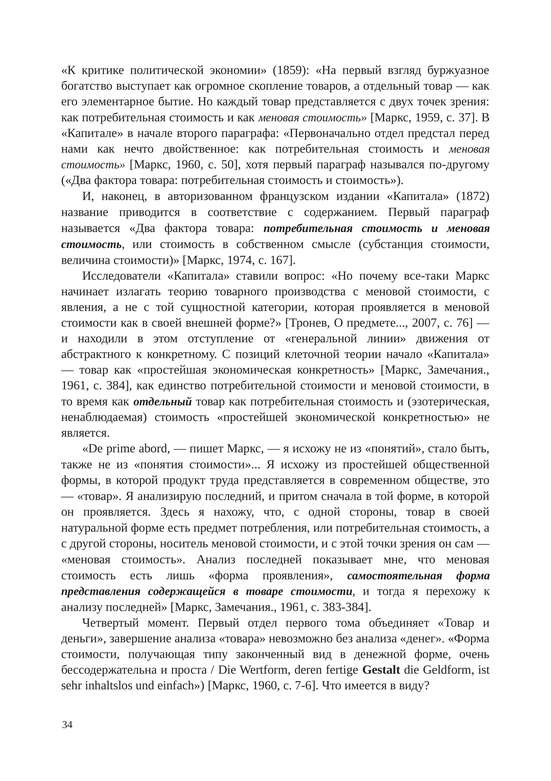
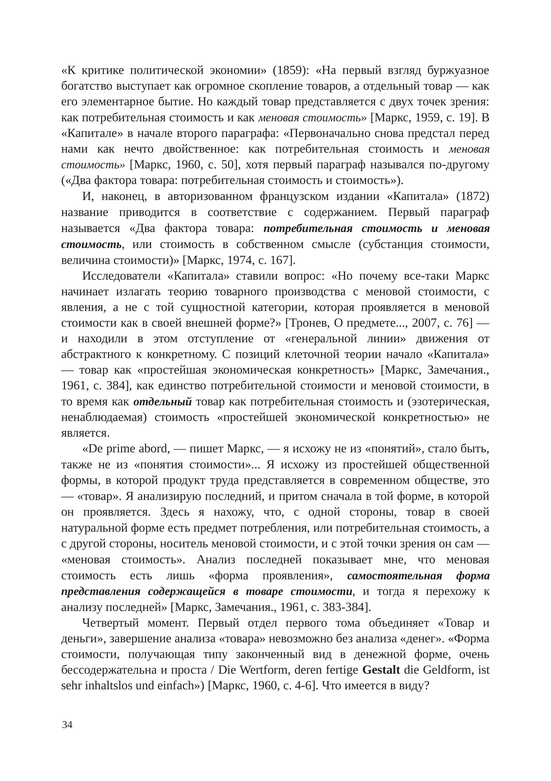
37: 37 -> 19
Первоначально отдел: отдел -> снова
7-6: 7-6 -> 4-6
